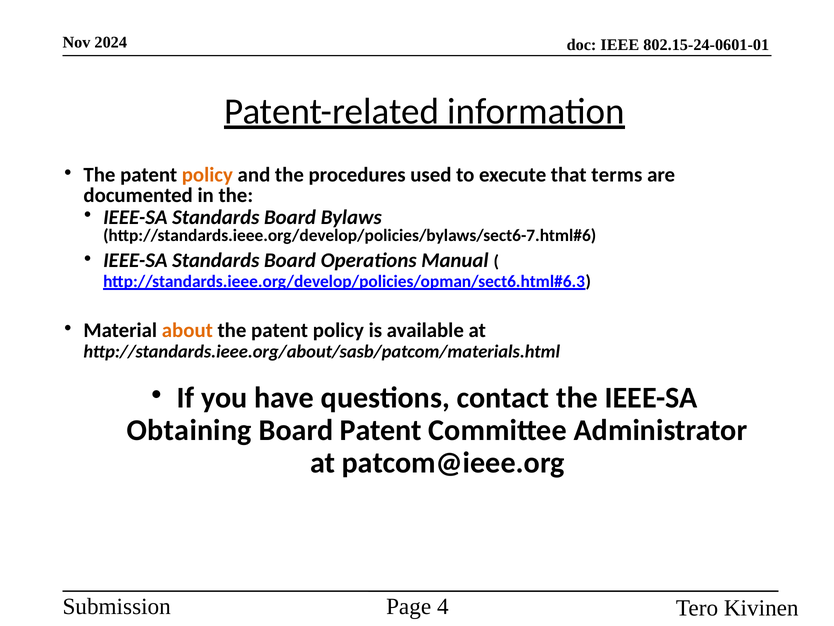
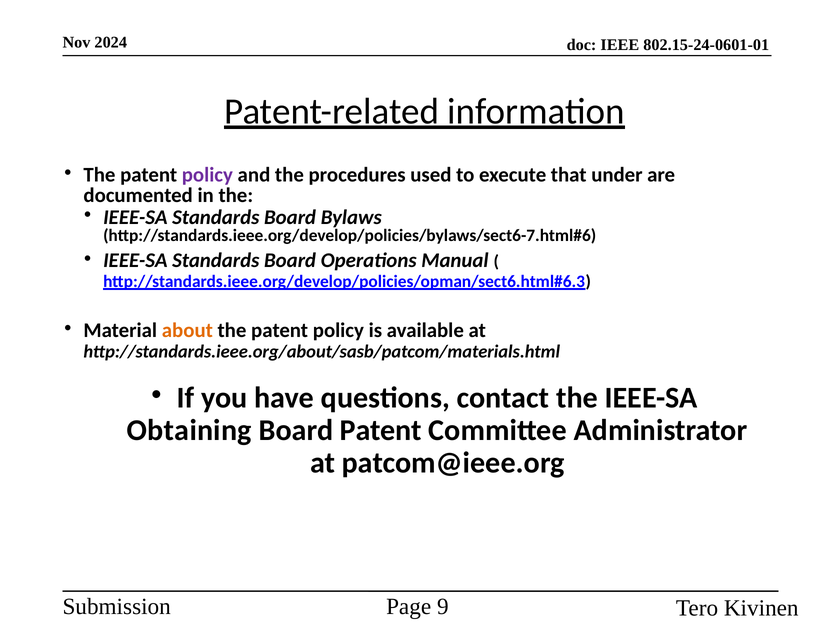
policy at (207, 175) colour: orange -> purple
terms: terms -> under
4: 4 -> 9
